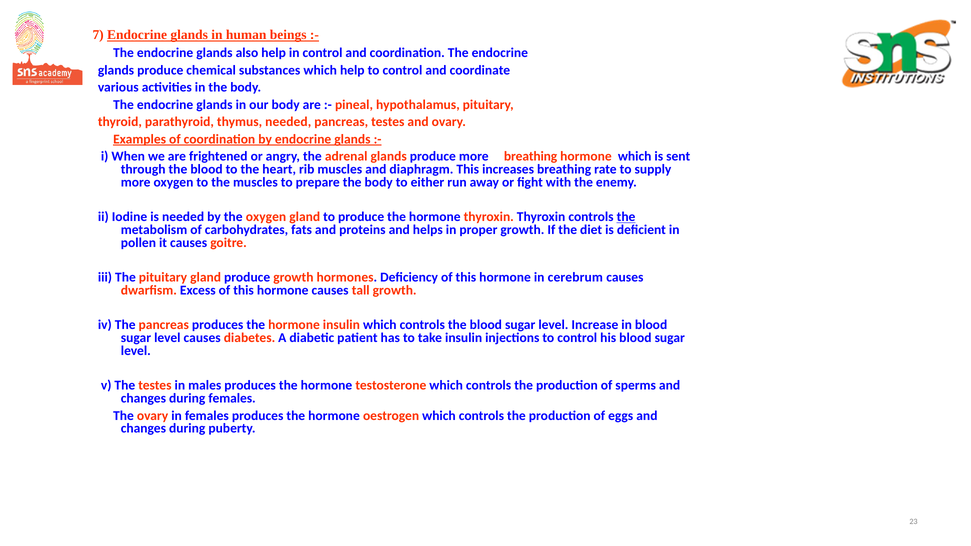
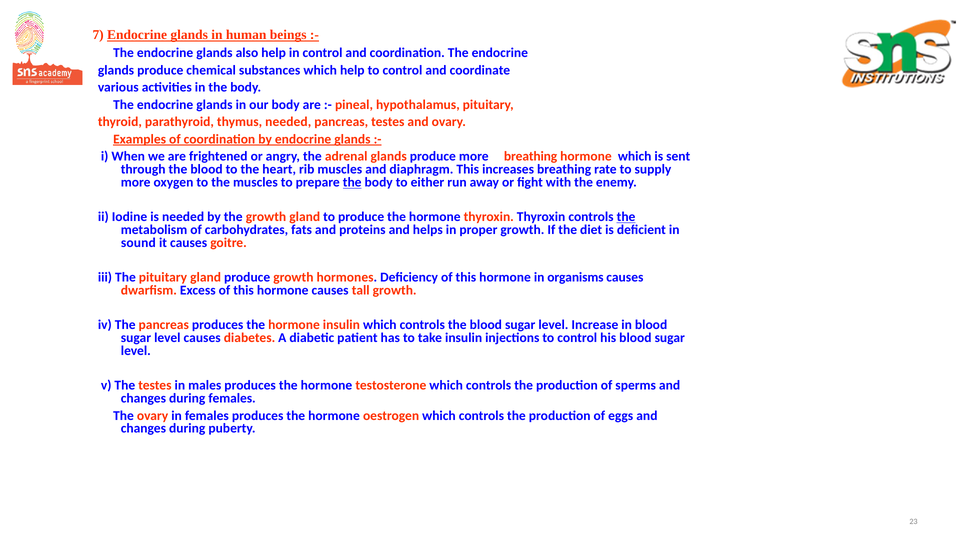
the at (352, 182) underline: none -> present
the oxygen: oxygen -> growth
pollen: pollen -> sound
cerebrum: cerebrum -> organisms
